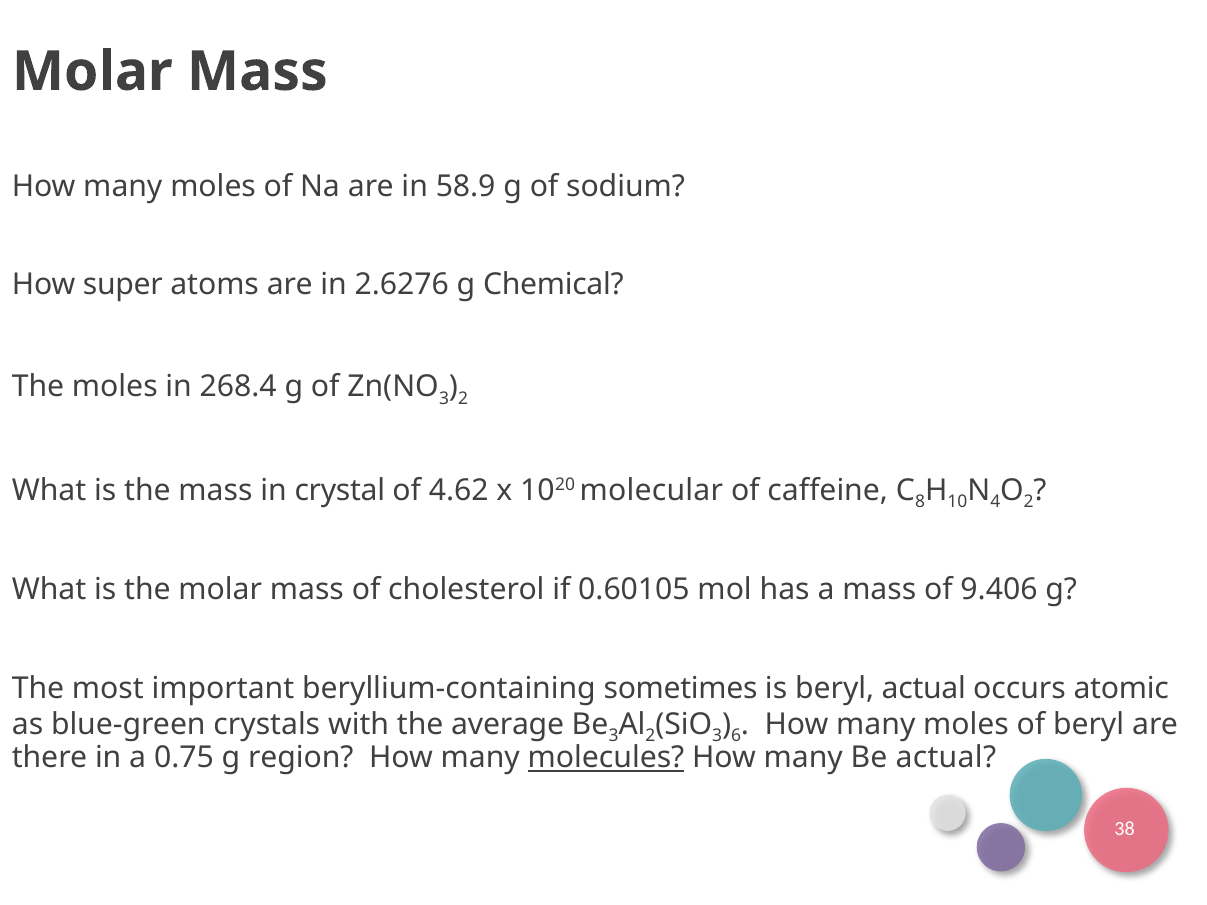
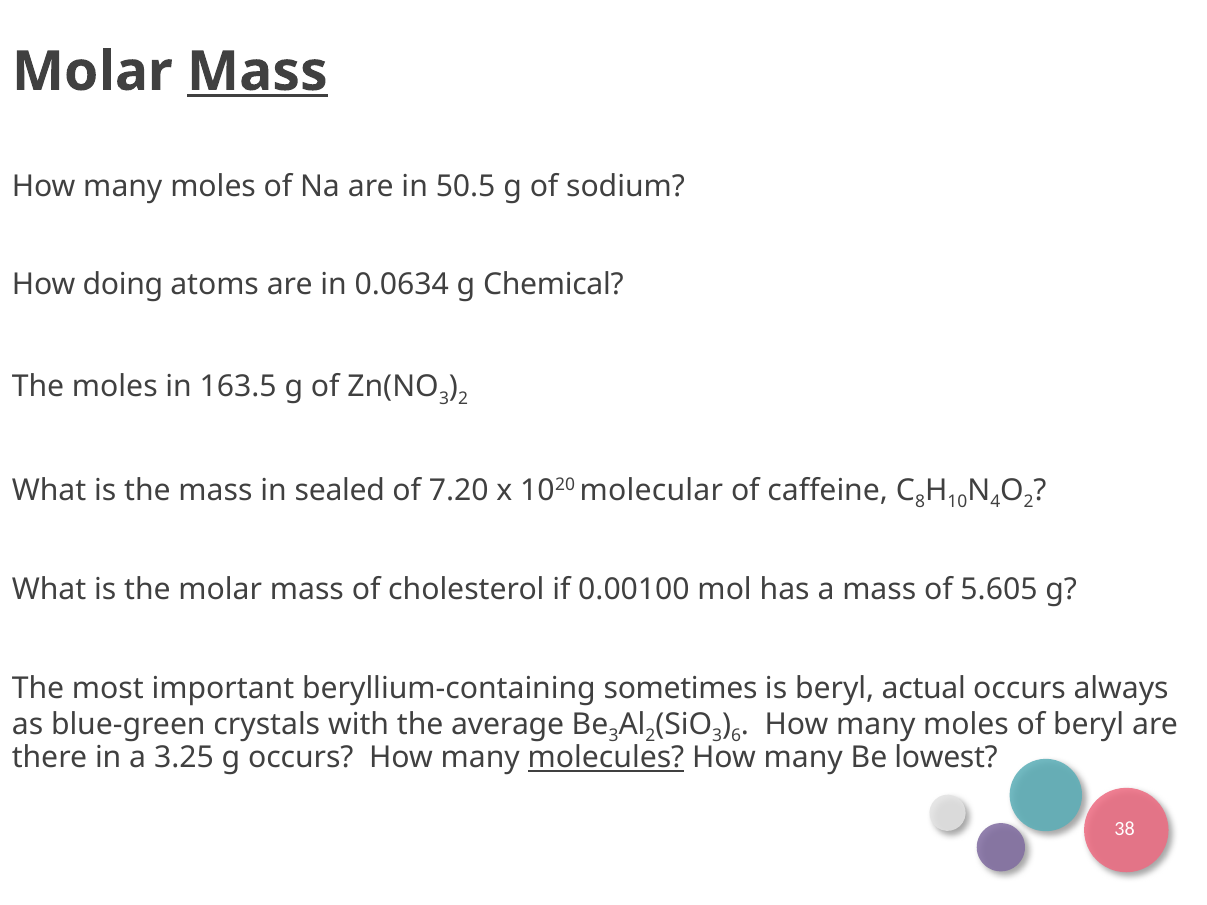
Mass at (257, 72) underline: none -> present
58.9: 58.9 -> 50.5
super: super -> doing
2.6276: 2.6276 -> 0.0634
268.4: 268.4 -> 163.5
crystal: crystal -> sealed
4.62: 4.62 -> 7.20
0.60105: 0.60105 -> 0.00100
9.406: 9.406 -> 5.605
atomic: atomic -> always
0.75: 0.75 -> 3.25
g region: region -> occurs
Be actual: actual -> lowest
